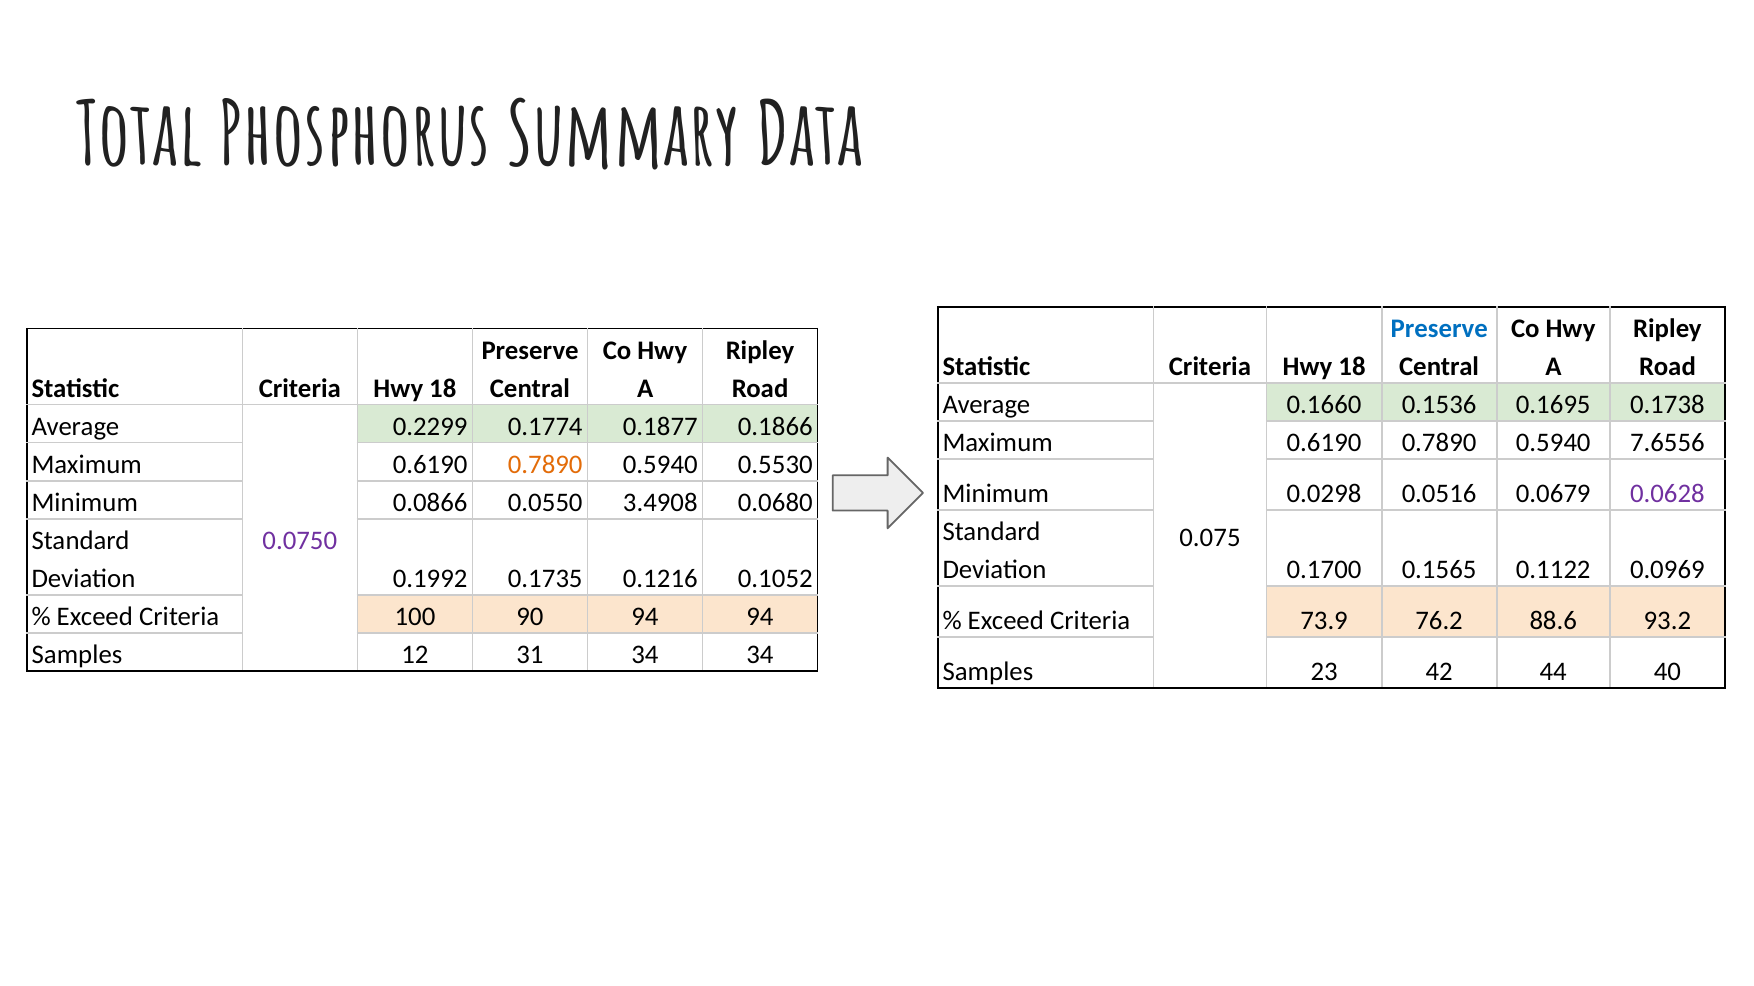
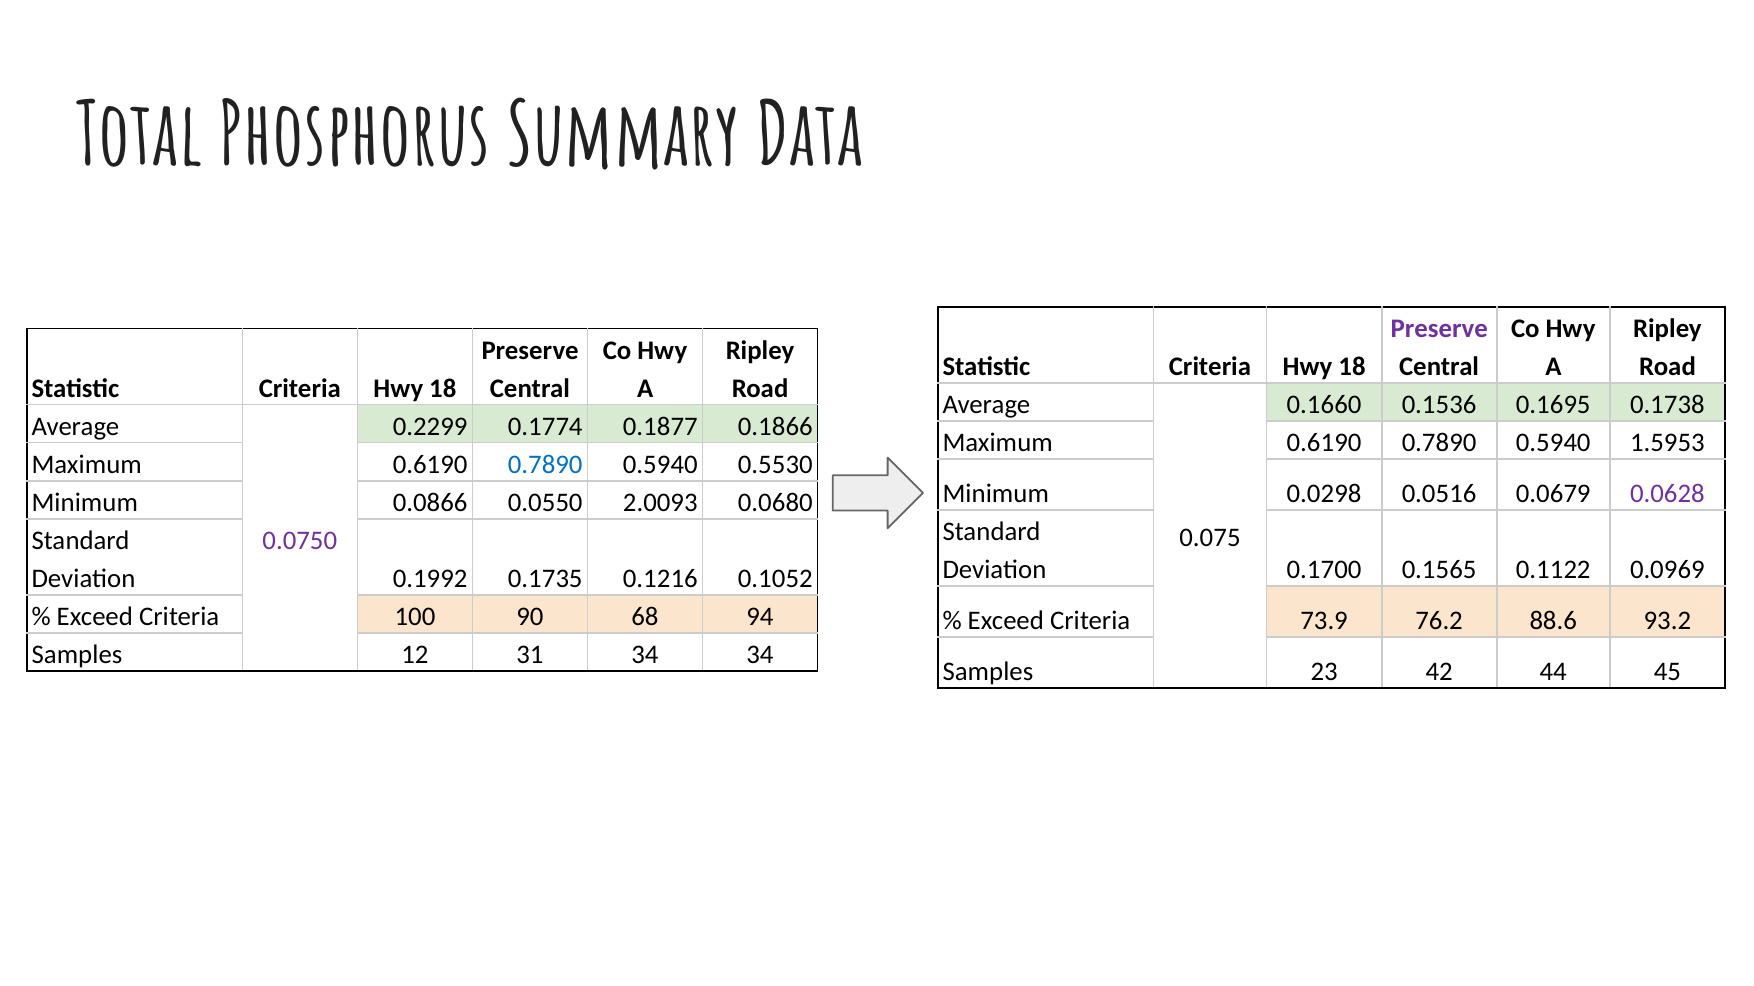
Preserve at (1439, 329) colour: blue -> purple
7.6556: 7.6556 -> 1.5953
0.7890 at (545, 465) colour: orange -> blue
3.4908: 3.4908 -> 2.0093
90 94: 94 -> 68
40: 40 -> 45
